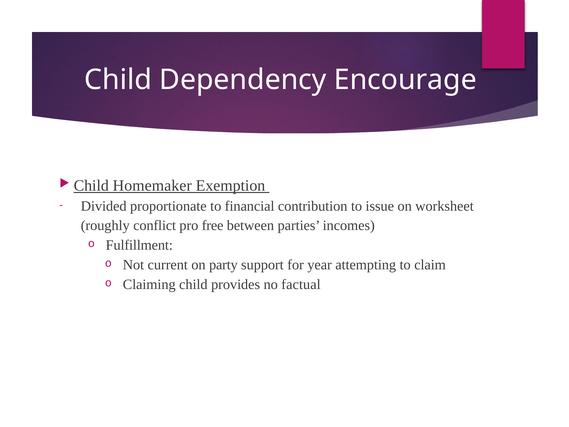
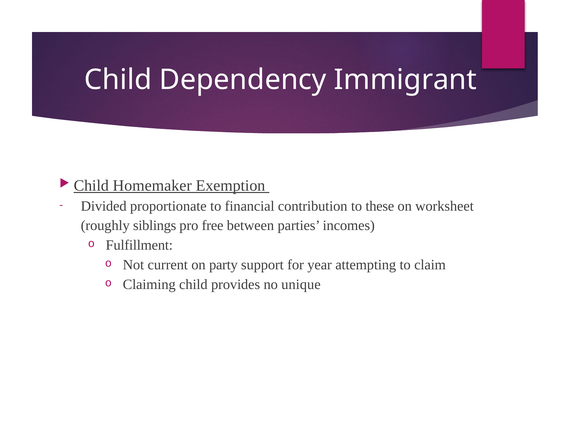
Encourage: Encourage -> Immigrant
issue: issue -> these
conflict: conflict -> siblings
factual: factual -> unique
